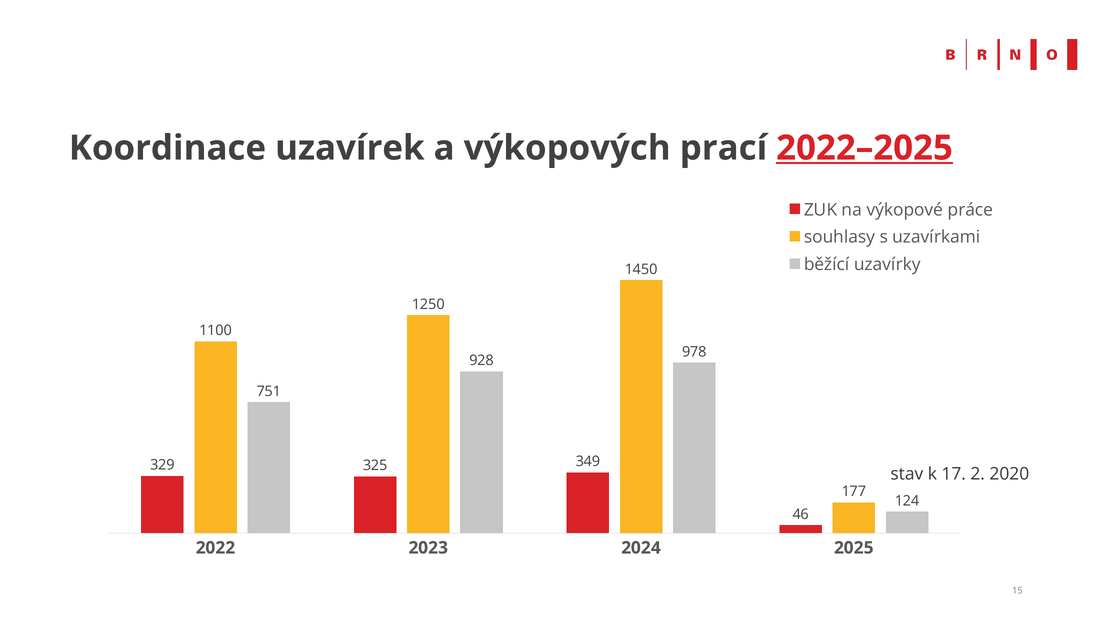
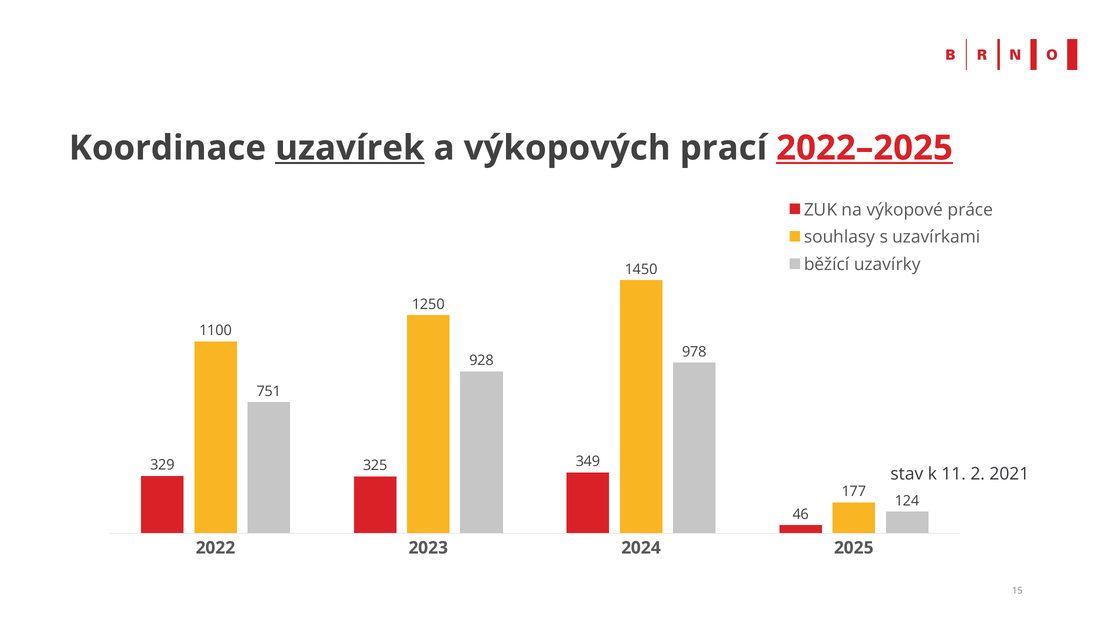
uzavírek underline: none -> present
17: 17 -> 11
2020: 2020 -> 2021
